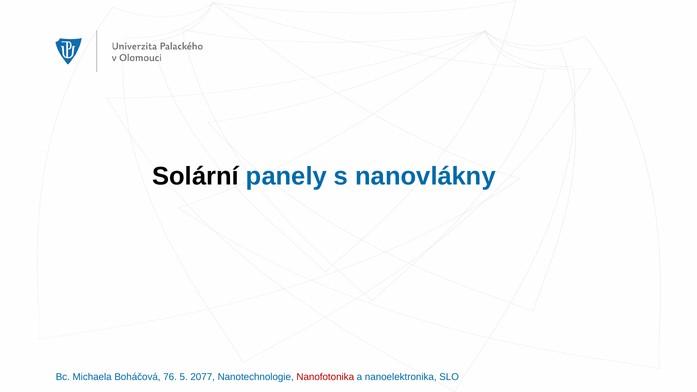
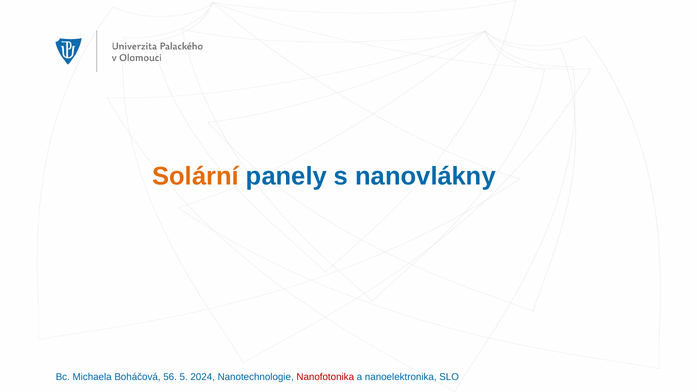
Solární colour: black -> orange
76: 76 -> 56
2077: 2077 -> 2024
